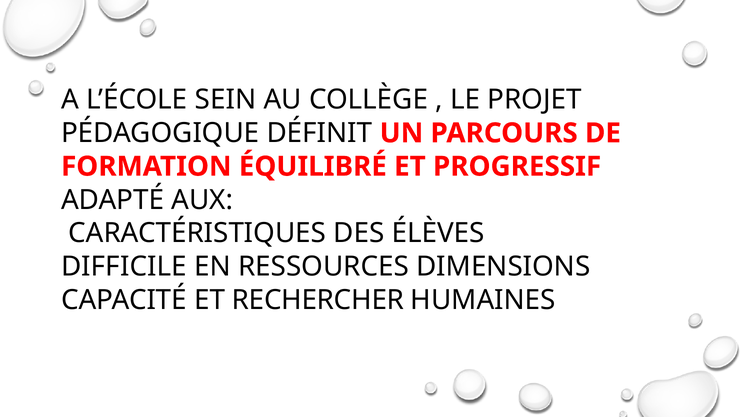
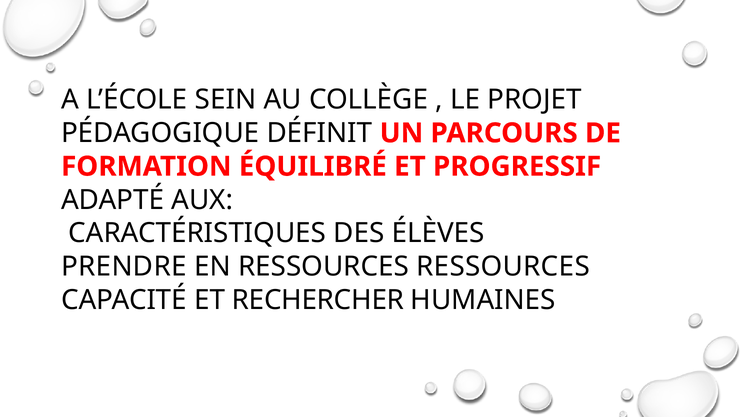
DIFFICILE: DIFFICILE -> PRENDRE
RESSOURCES DIMENSIONS: DIMENSIONS -> RESSOURCES
